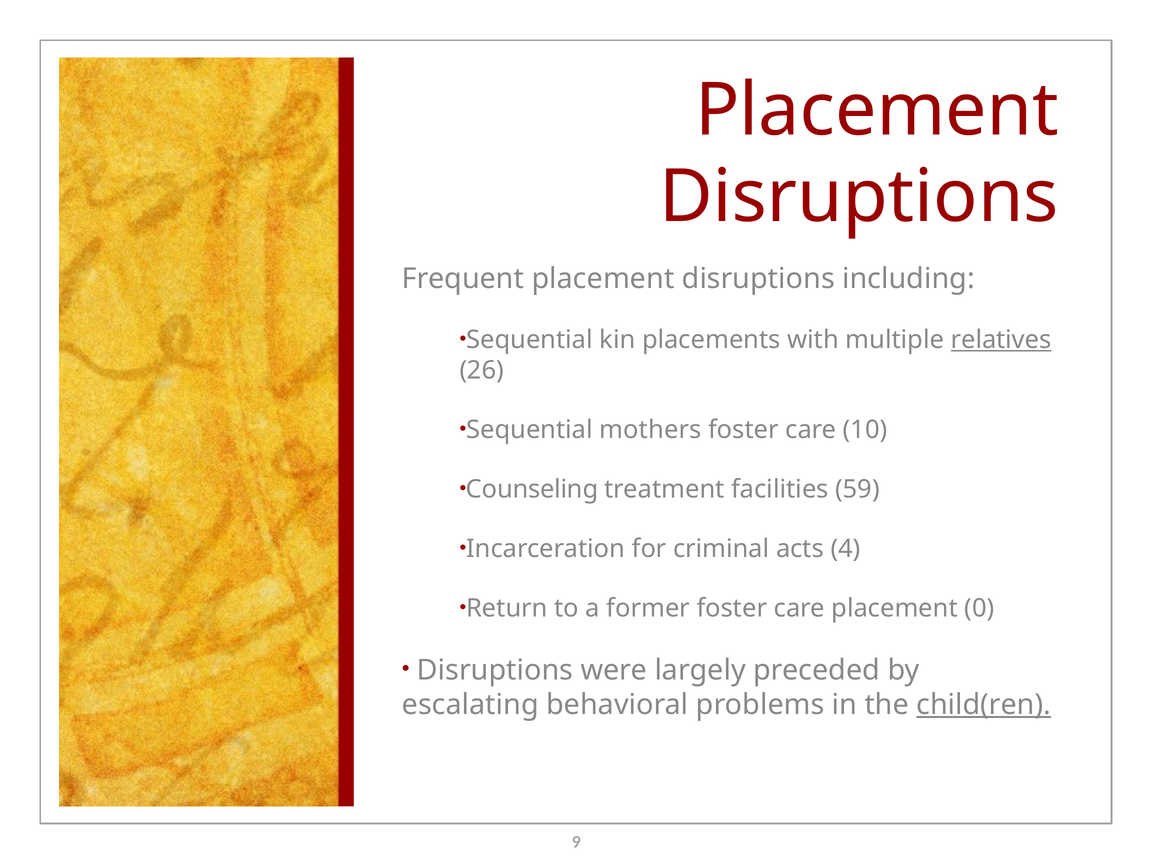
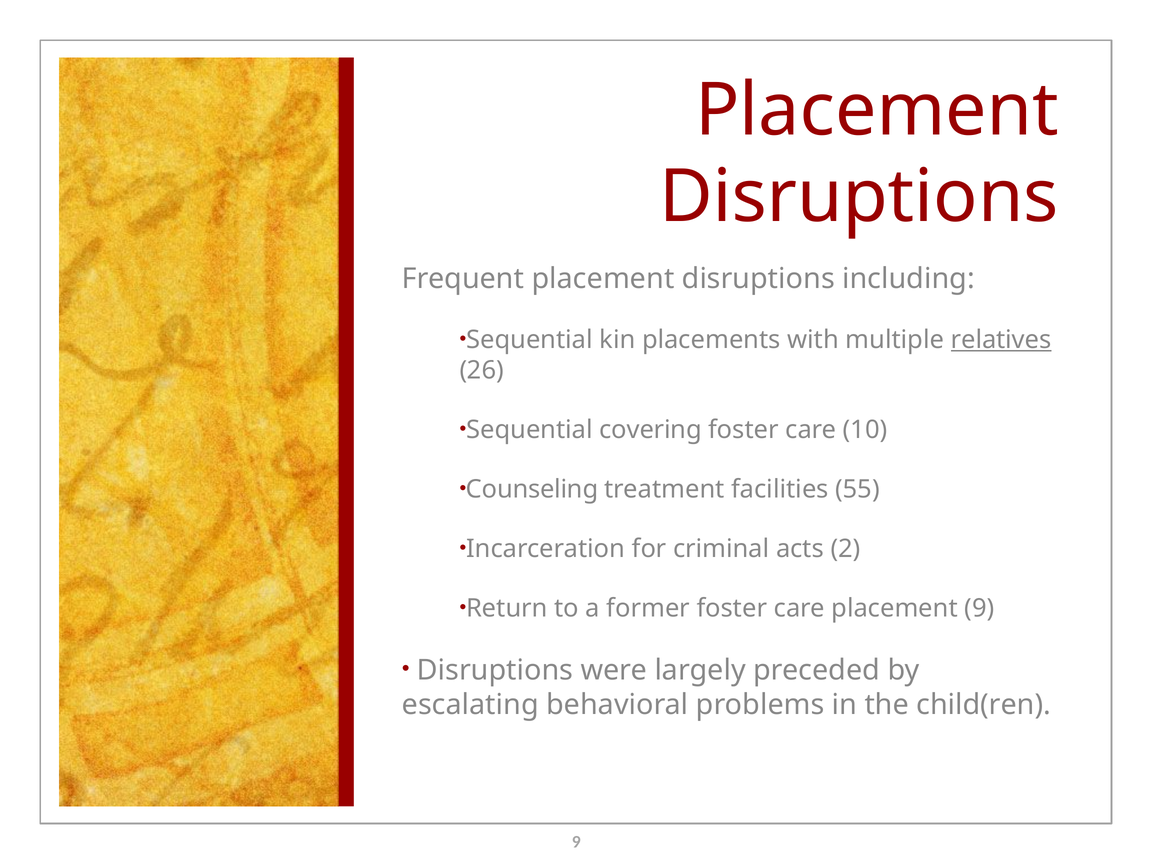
mothers: mothers -> covering
59: 59 -> 55
4: 4 -> 2
placement 0: 0 -> 9
child(ren underline: present -> none
